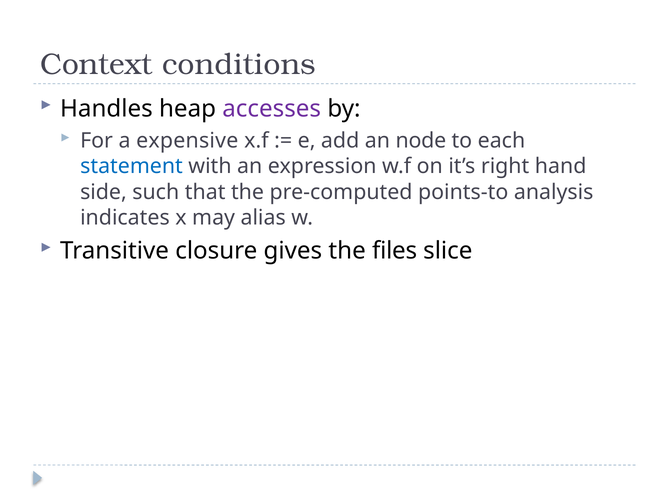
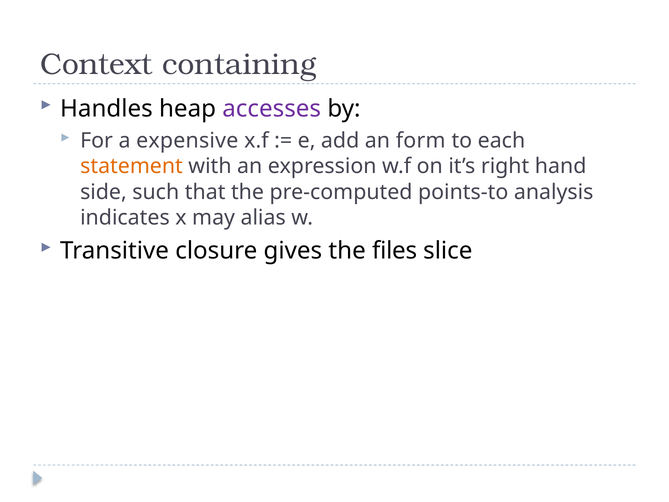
conditions: conditions -> containing
node: node -> form
statement colour: blue -> orange
